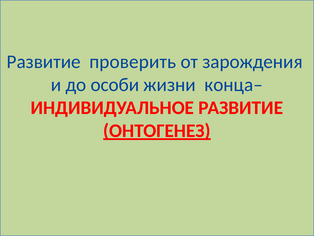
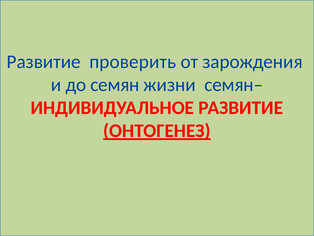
особи: особи -> семян
конца–: конца– -> семян–
